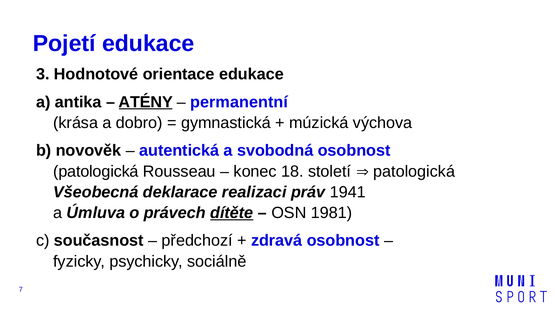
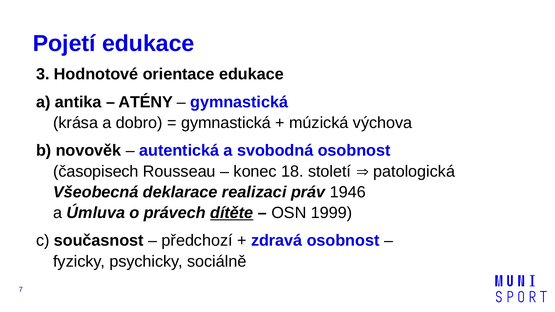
ATÉNY underline: present -> none
permanentní at (239, 102): permanentní -> gymnastická
patologická at (96, 171): patologická -> časopisech
1941: 1941 -> 1946
1981: 1981 -> 1999
